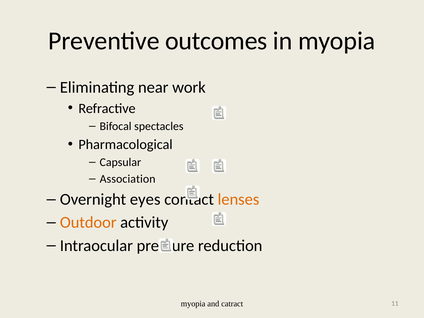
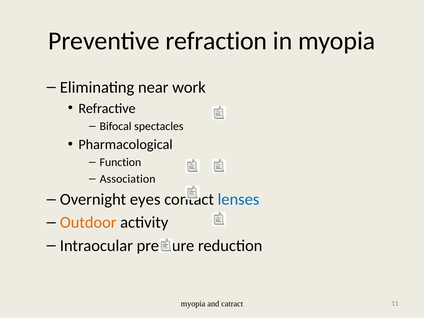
outcomes: outcomes -> refraction
Capsular: Capsular -> Function
lenses colour: orange -> blue
